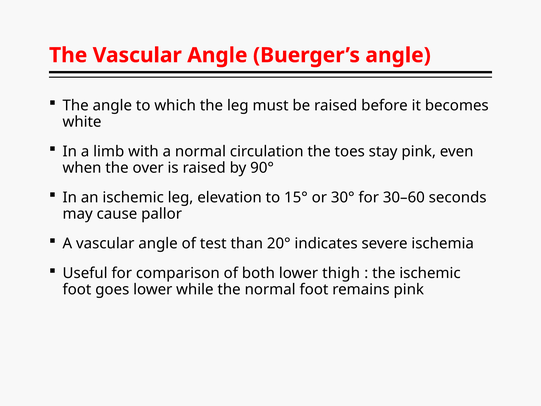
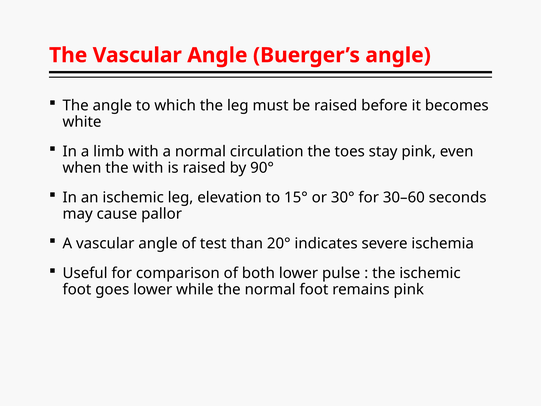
the over: over -> with
thigh: thigh -> pulse
